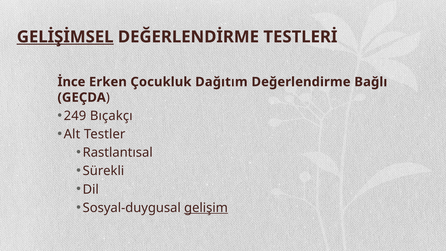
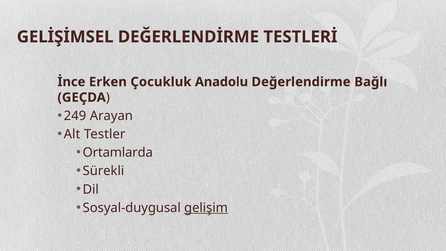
GELİŞİMSEL underline: present -> none
Dağıtım: Dağıtım -> Anadolu
Bıçakçı: Bıçakçı -> Arayan
Rastlantısal: Rastlantısal -> Ortamlarda
